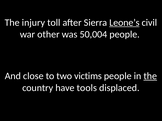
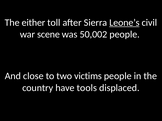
injury: injury -> either
other: other -> scene
50,004: 50,004 -> 50,002
the at (150, 76) underline: present -> none
